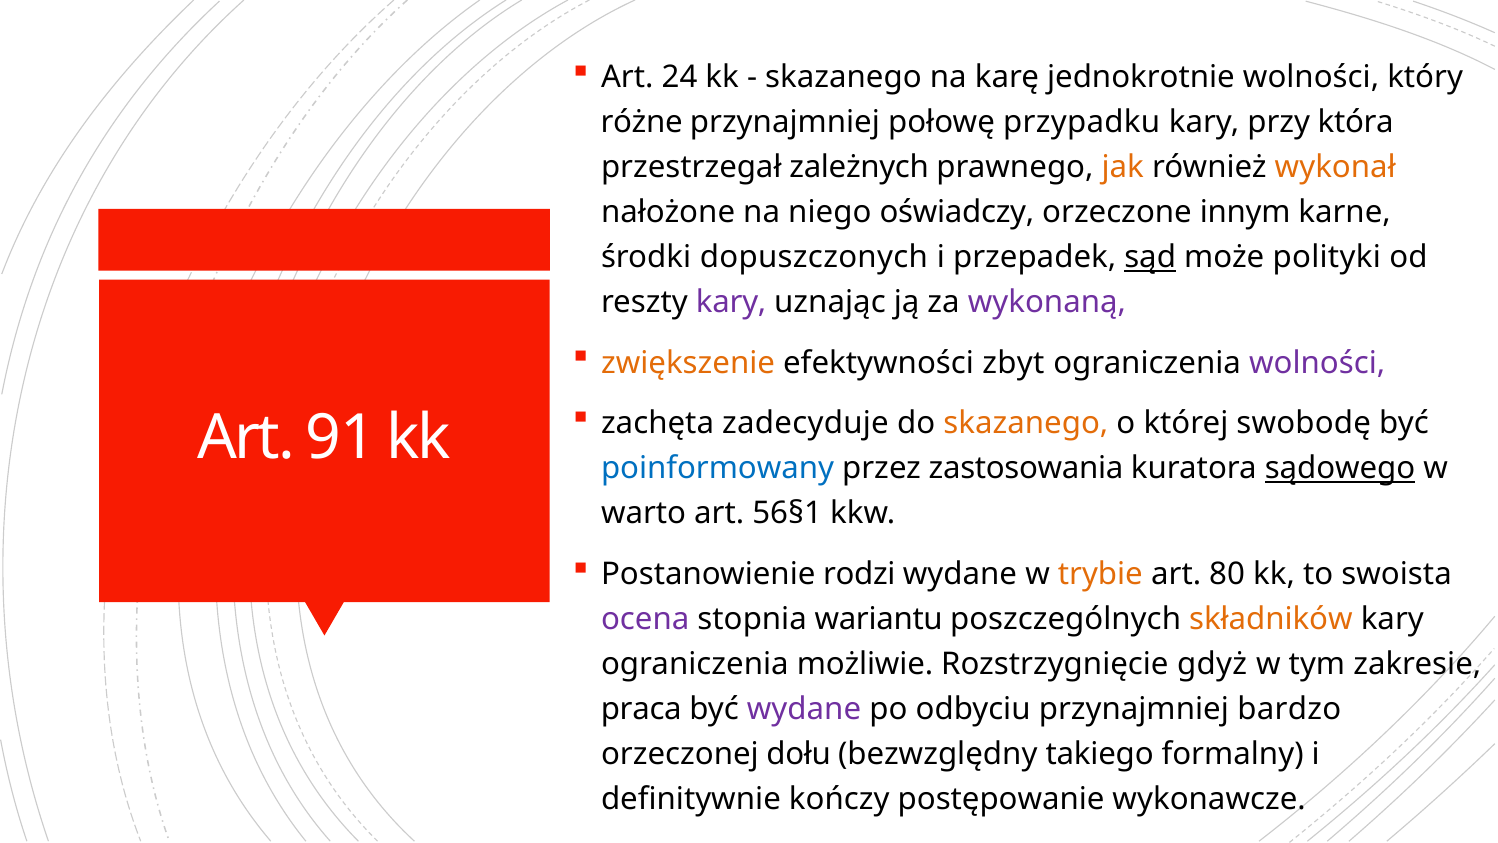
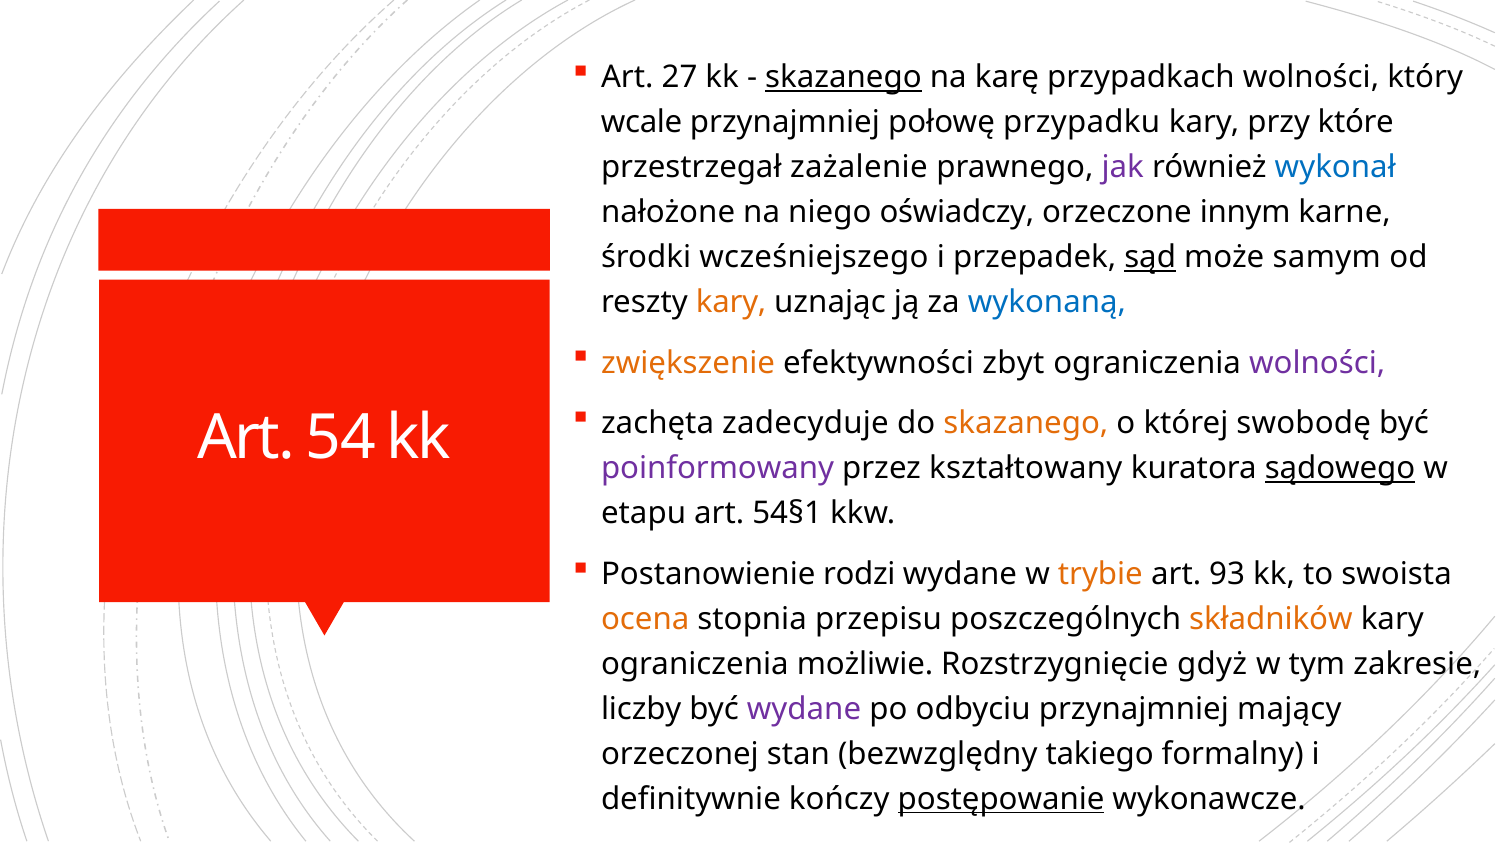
24: 24 -> 27
skazanego at (843, 77) underline: none -> present
jednokrotnie: jednokrotnie -> przypadkach
różne: różne -> wcale
która: która -> które
zależnych: zależnych -> zażalenie
jak colour: orange -> purple
wykonał colour: orange -> blue
dopuszczonych: dopuszczonych -> wcześniejszego
polityki: polityki -> samym
kary at (731, 302) colour: purple -> orange
wykonaną colour: purple -> blue
91: 91 -> 54
poinformowany colour: blue -> purple
zastosowania: zastosowania -> kształtowany
warto: warto -> etapu
56§1: 56§1 -> 54§1
80: 80 -> 93
ocena colour: purple -> orange
wariantu: wariantu -> przepisu
praca: praca -> liczby
bardzo: bardzo -> mający
dołu: dołu -> stan
postępowanie underline: none -> present
